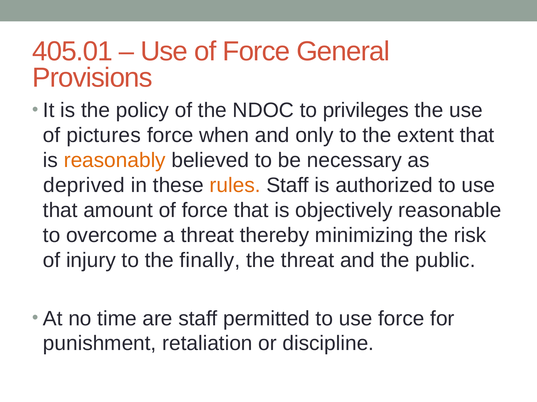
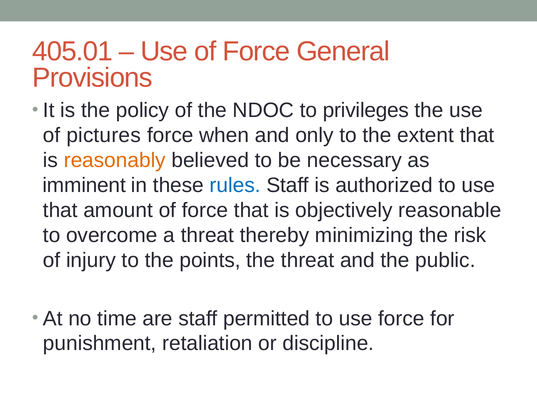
deprived: deprived -> imminent
rules colour: orange -> blue
finally: finally -> points
